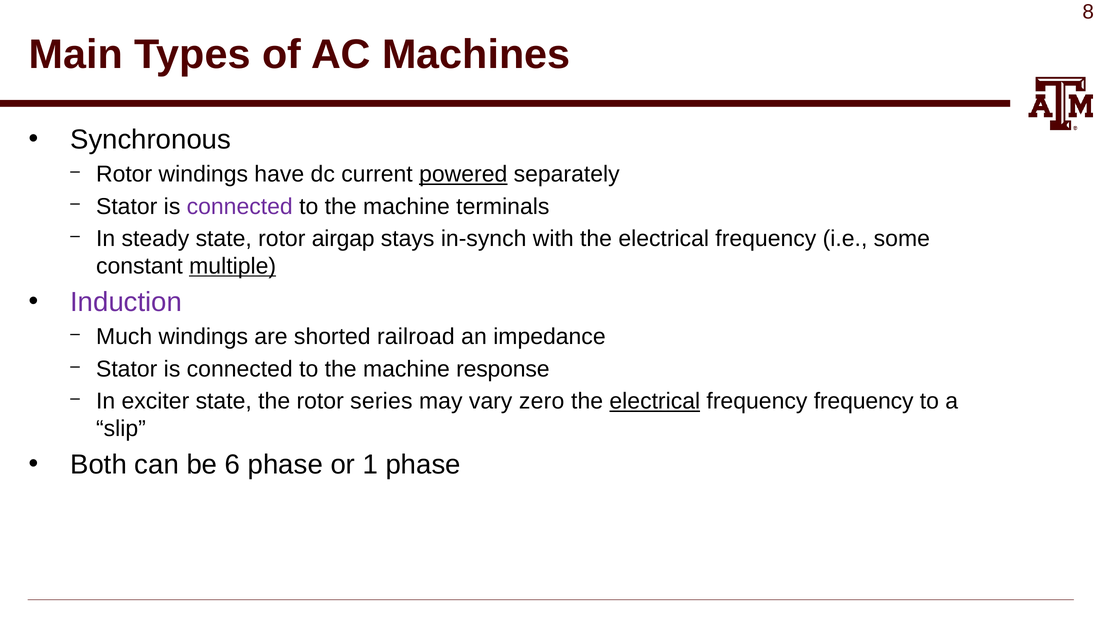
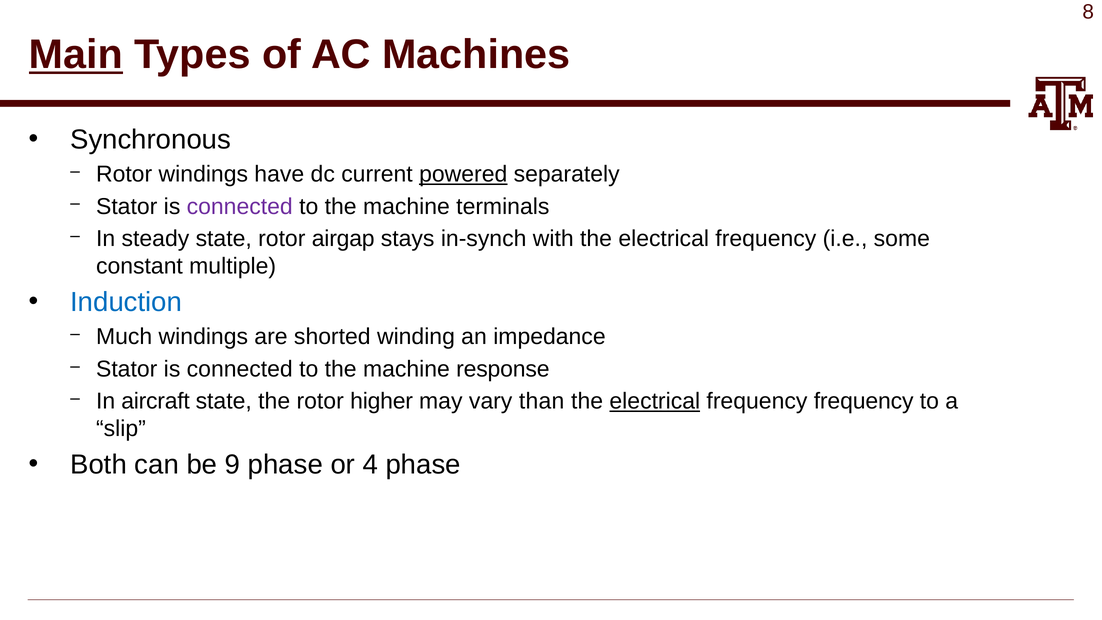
Main underline: none -> present
multiple underline: present -> none
Induction colour: purple -> blue
railroad: railroad -> winding
exciter: exciter -> aircraft
series: series -> higher
zero: zero -> than
6: 6 -> 9
1: 1 -> 4
